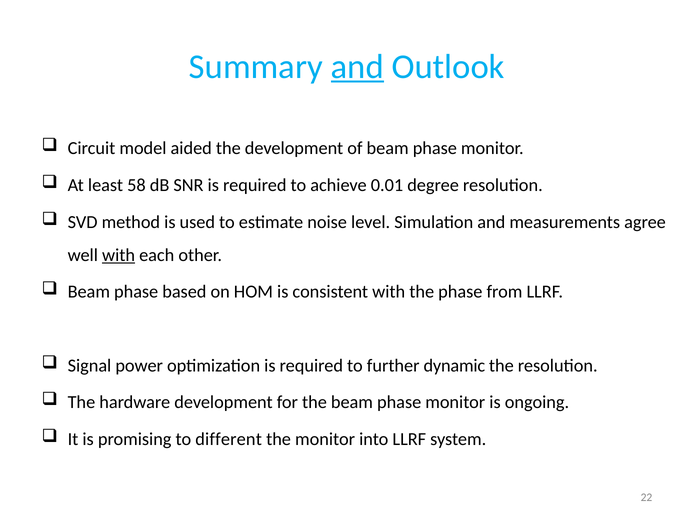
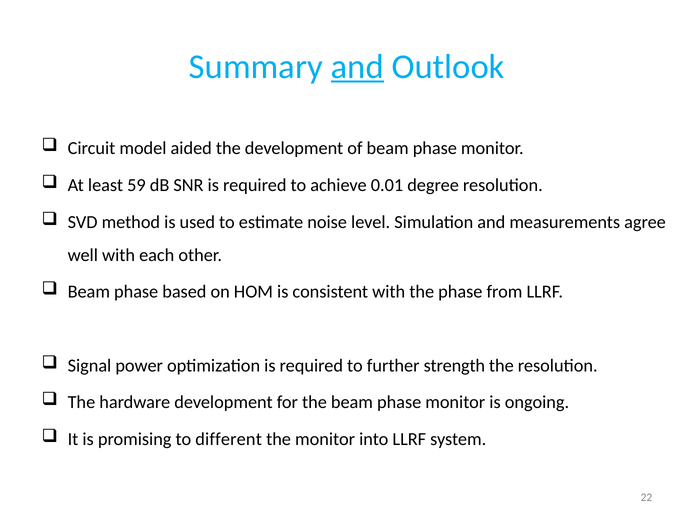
58: 58 -> 59
with at (119, 255) underline: present -> none
dynamic: dynamic -> strength
